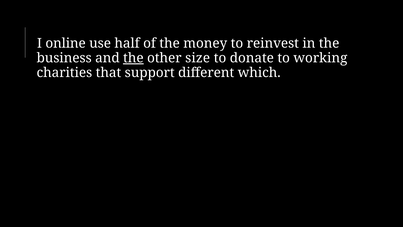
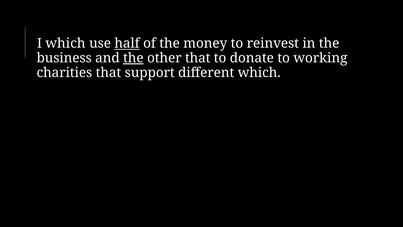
I online: online -> which
half underline: none -> present
other size: size -> that
